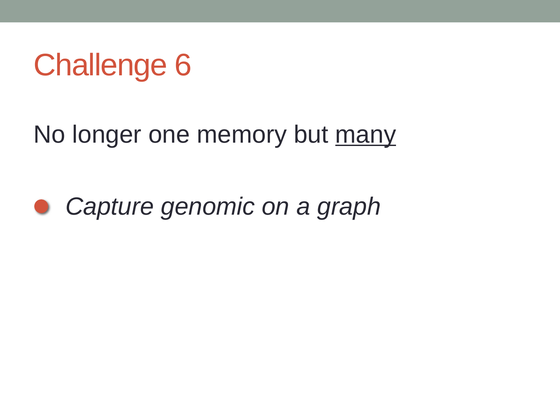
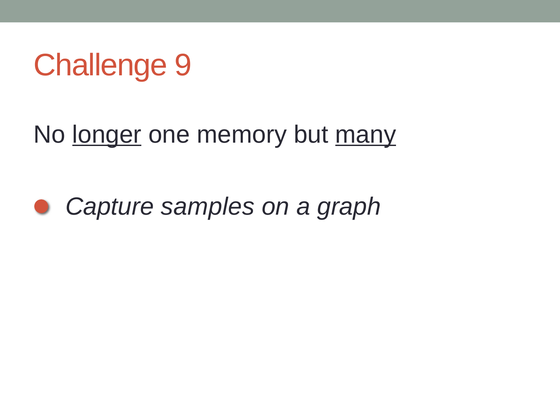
6: 6 -> 9
longer underline: none -> present
genomic: genomic -> samples
